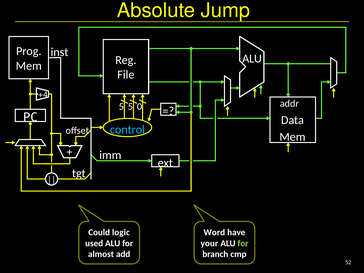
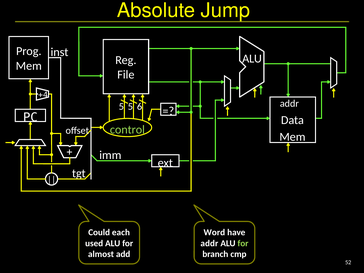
0: 0 -> 6
control colour: light blue -> light green
logic: logic -> each
your at (209, 243): your -> addr
